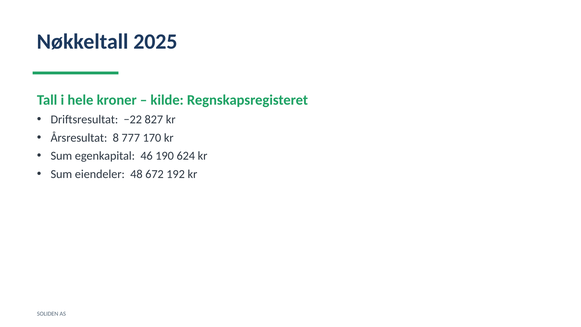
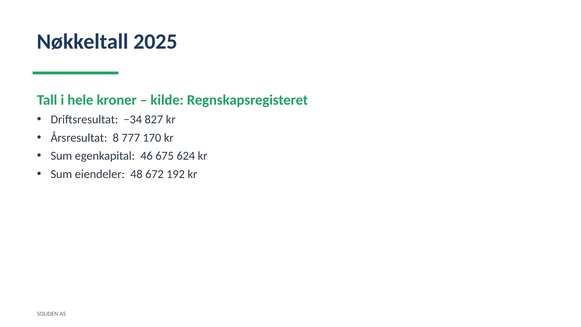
−22: −22 -> −34
190: 190 -> 675
